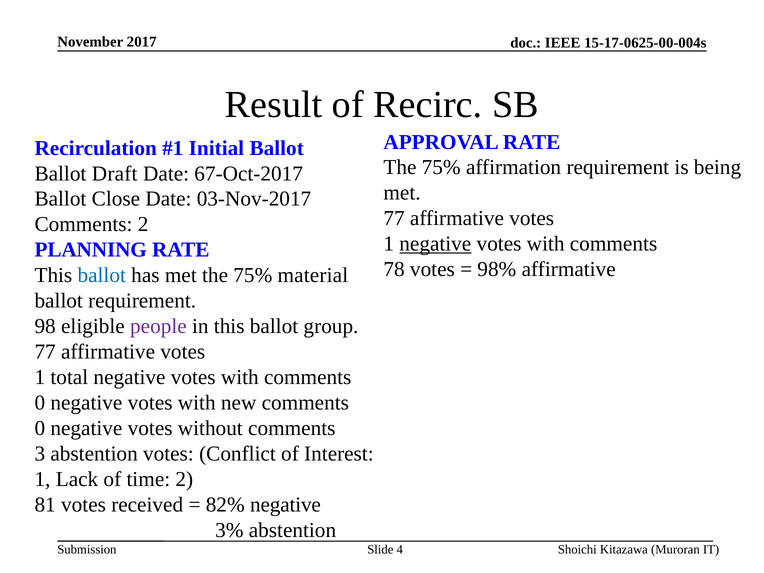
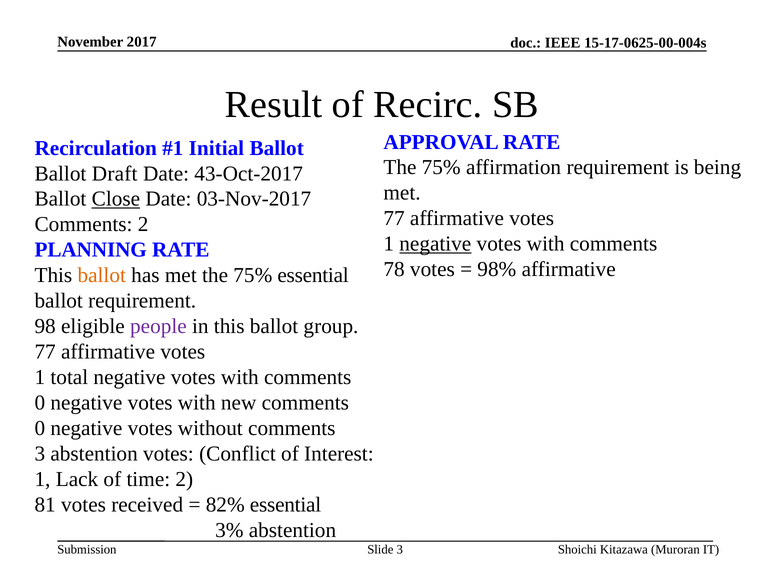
67-Oct-2017: 67-Oct-2017 -> 43-Oct-2017
Close underline: none -> present
ballot at (102, 275) colour: blue -> orange
75% material: material -> essential
82% negative: negative -> essential
Slide 4: 4 -> 3
